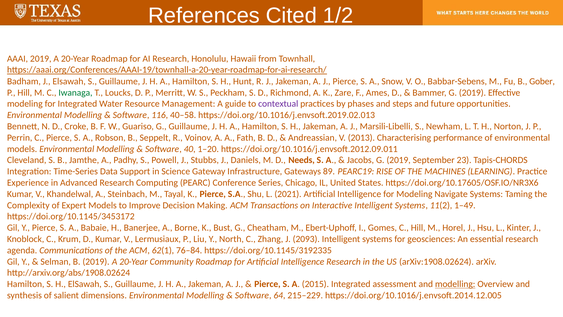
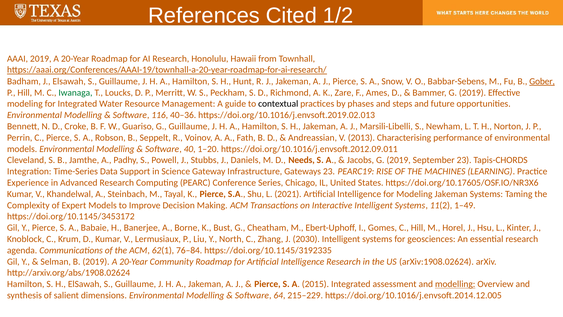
Gober underline: none -> present
contextual colour: purple -> black
40–58: 40–58 -> 40–36
Gateways 89: 89 -> 23
Modeling Navigate: Navigate -> Jakeman
2093: 2093 -> 2030
